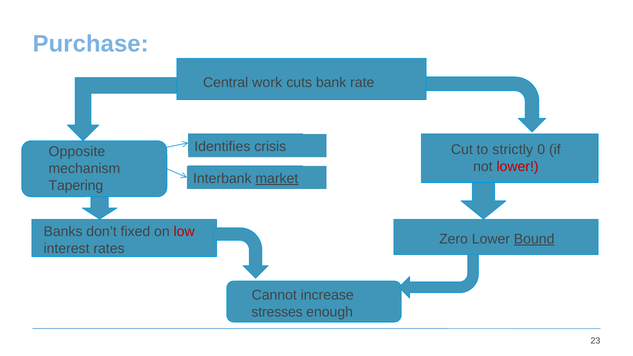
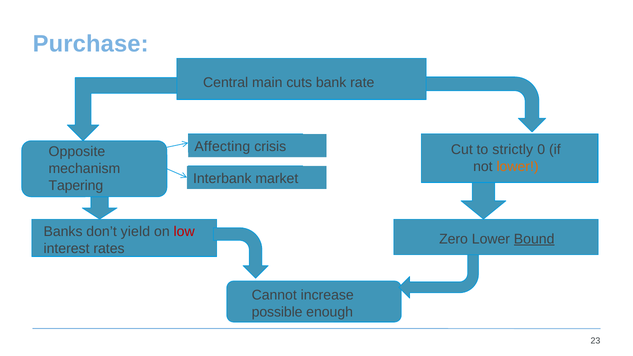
work: work -> main
Identifies: Identifies -> Affecting
lower at (518, 167) colour: red -> orange
market underline: present -> none
fixed: fixed -> yield
stresses: stresses -> possible
